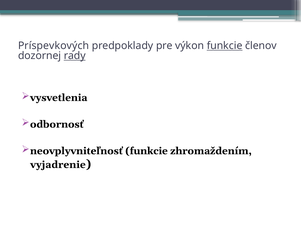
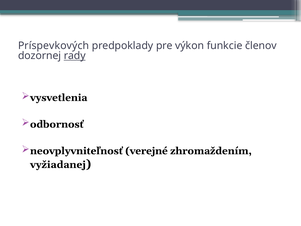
funkcie at (225, 46) underline: present -> none
neovplyvniteľnosť funkcie: funkcie -> verejné
vyjadrenie: vyjadrenie -> vyžiadanej
